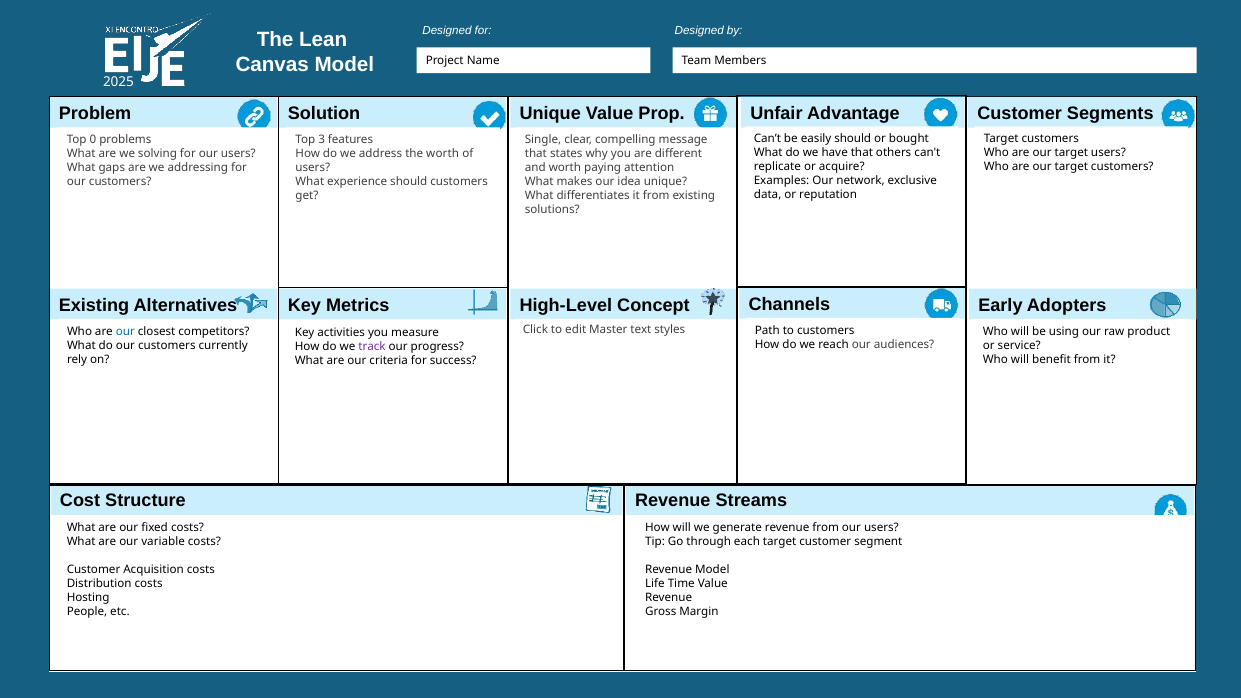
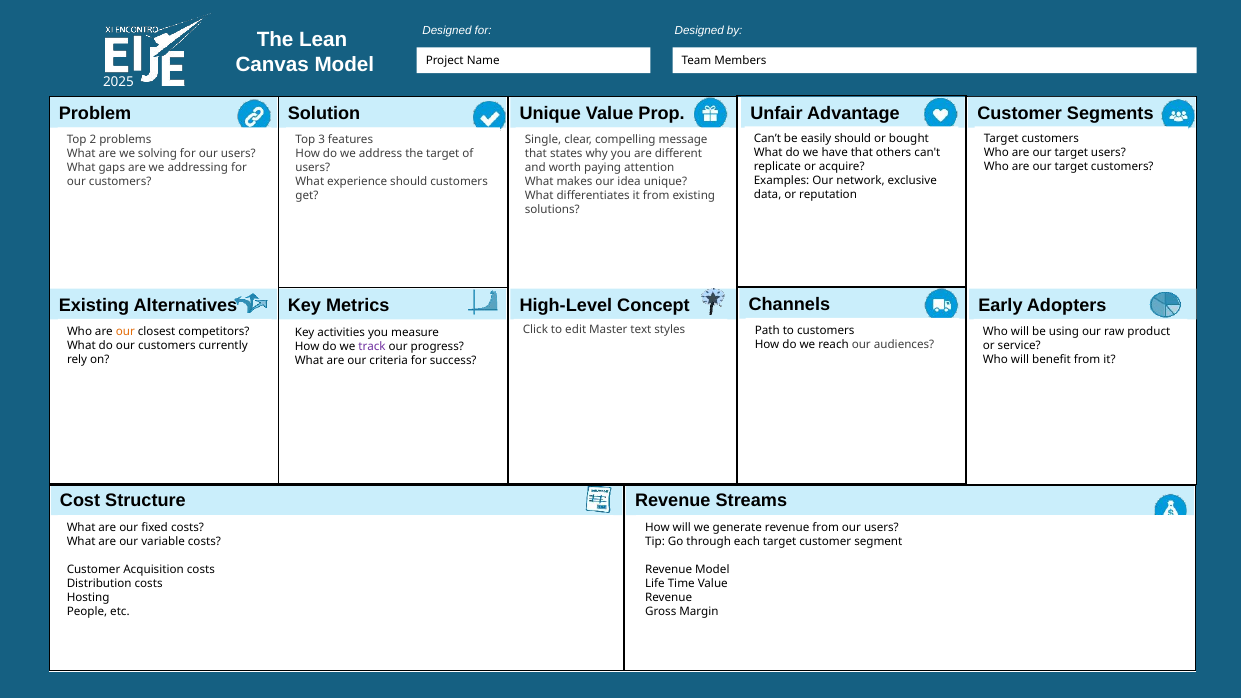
0: 0 -> 2
the worth: worth -> target
our at (125, 331) colour: blue -> orange
